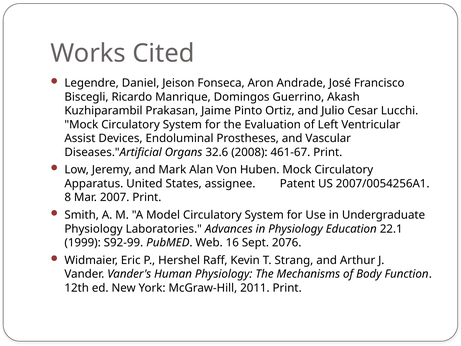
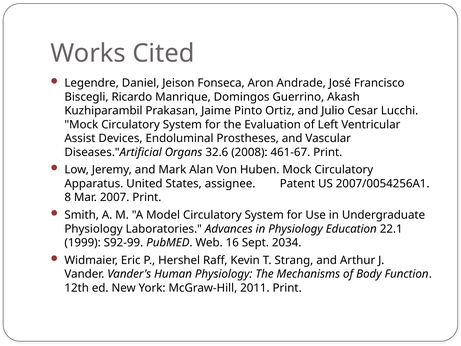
2076: 2076 -> 2034
